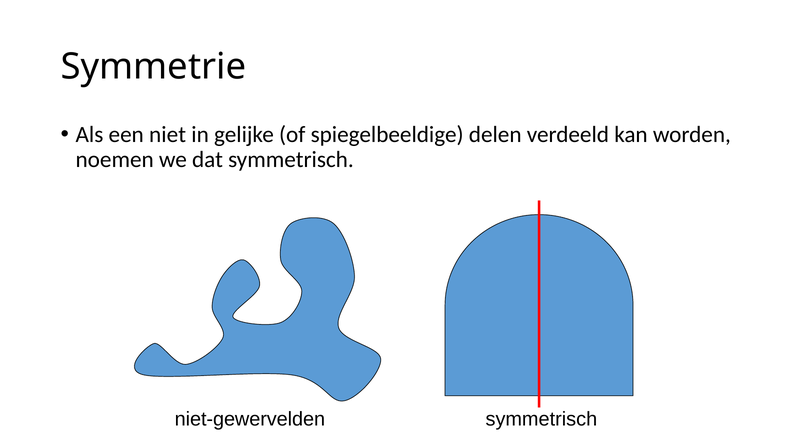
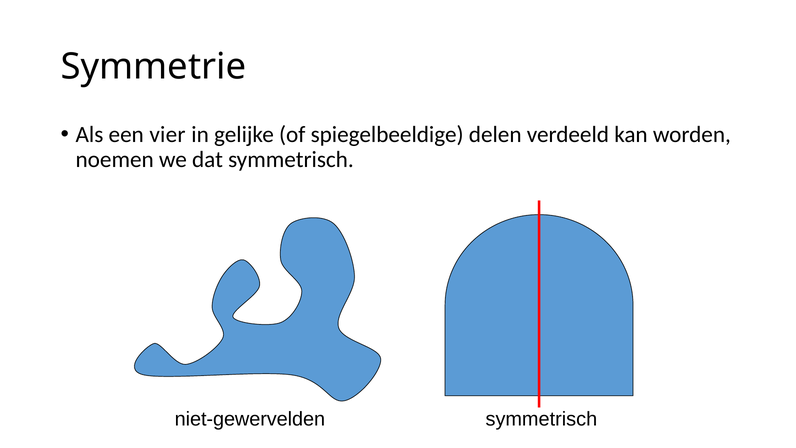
niet: niet -> vier
